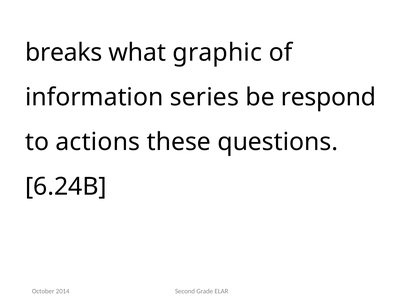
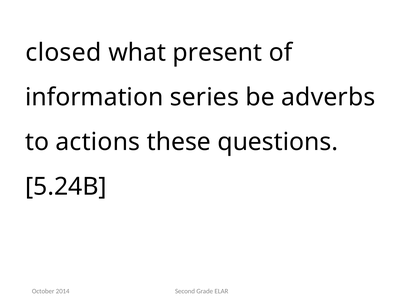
breaks: breaks -> closed
graphic: graphic -> present
respond: respond -> adverbs
6.24B: 6.24B -> 5.24B
